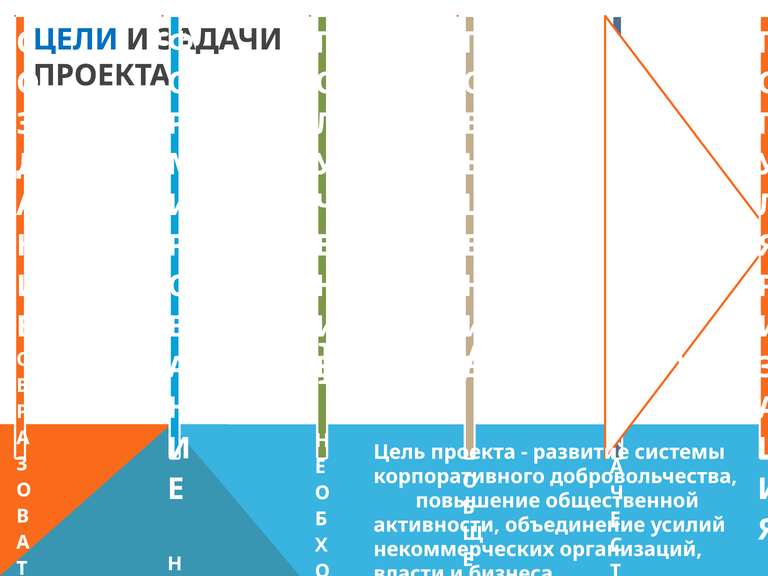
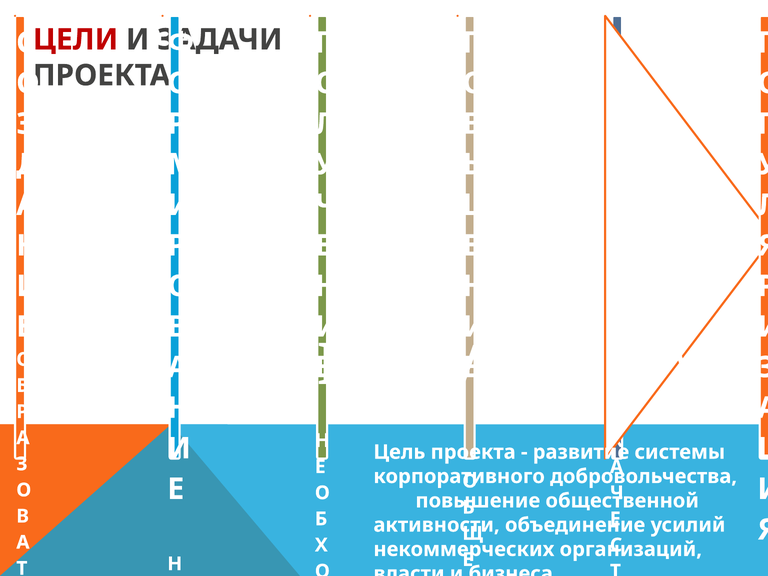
ЦЕЛИ colour: blue -> red
